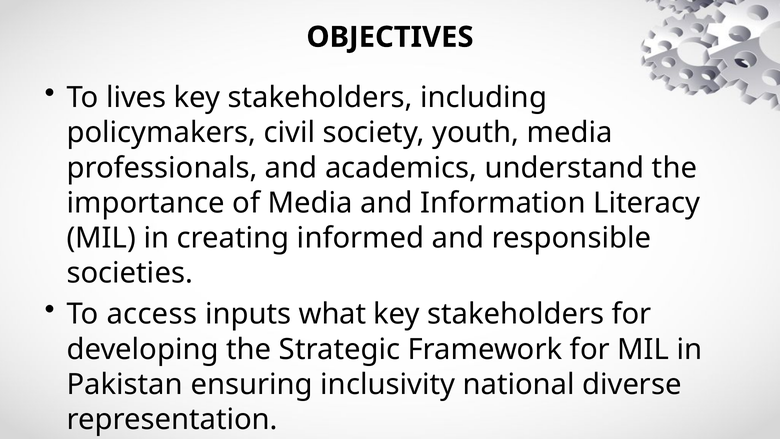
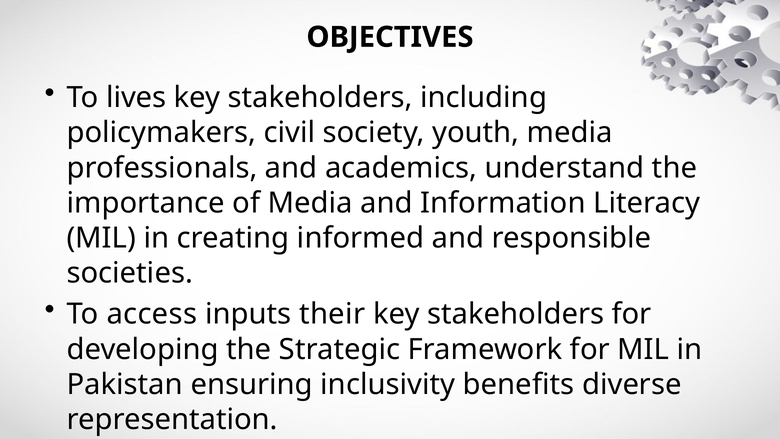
what: what -> their
national: national -> benefits
